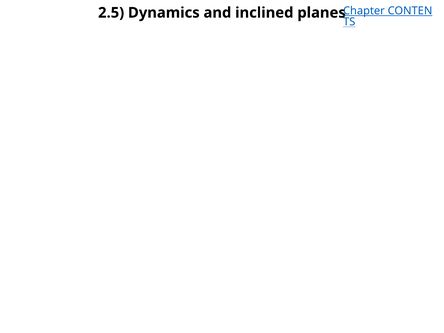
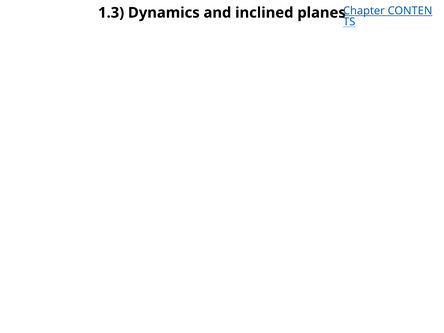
2.5: 2.5 -> 1.3
